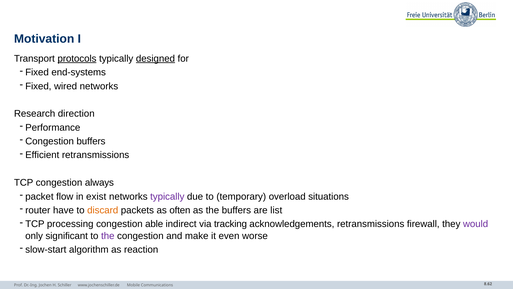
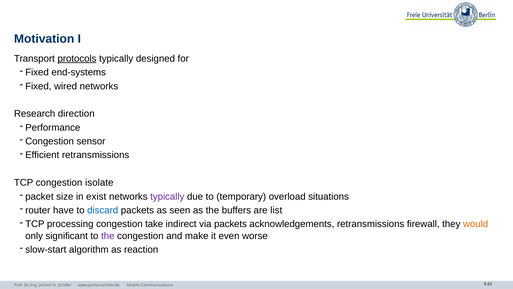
designed underline: present -> none
Congestion buffers: buffers -> sensor
always: always -> isolate
flow: flow -> size
discard colour: orange -> blue
often: often -> seen
able: able -> take
via tracking: tracking -> packets
would colour: purple -> orange
